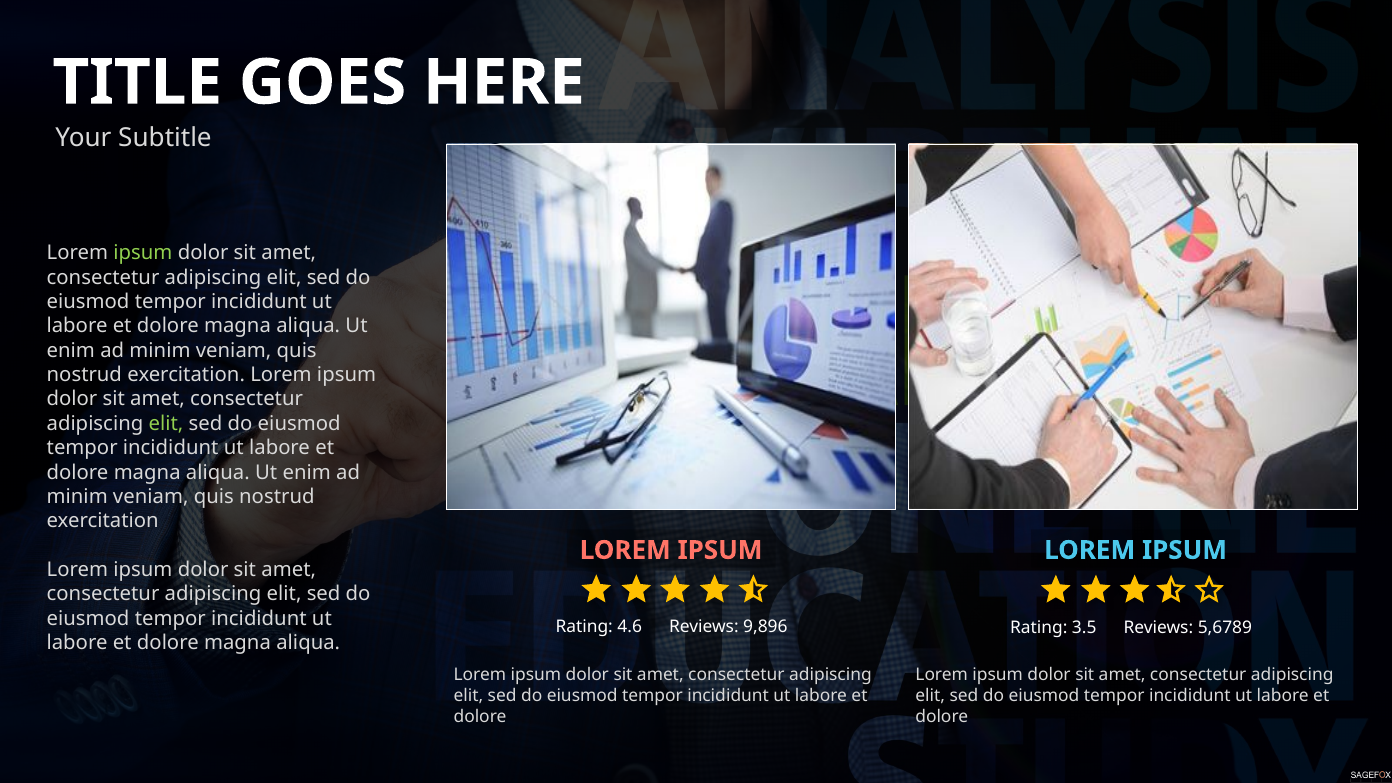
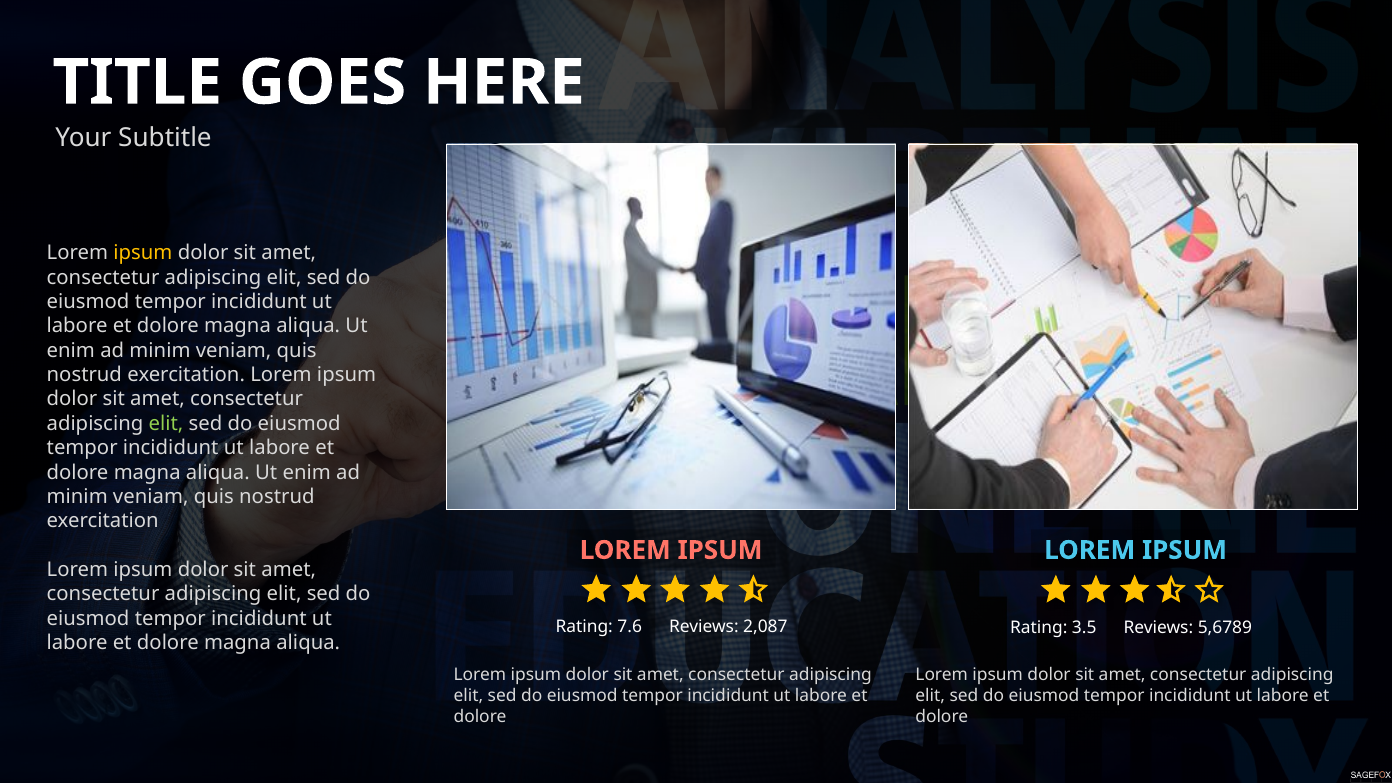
ipsum at (143, 253) colour: light green -> yellow
4.6: 4.6 -> 7.6
9,896: 9,896 -> 2,087
